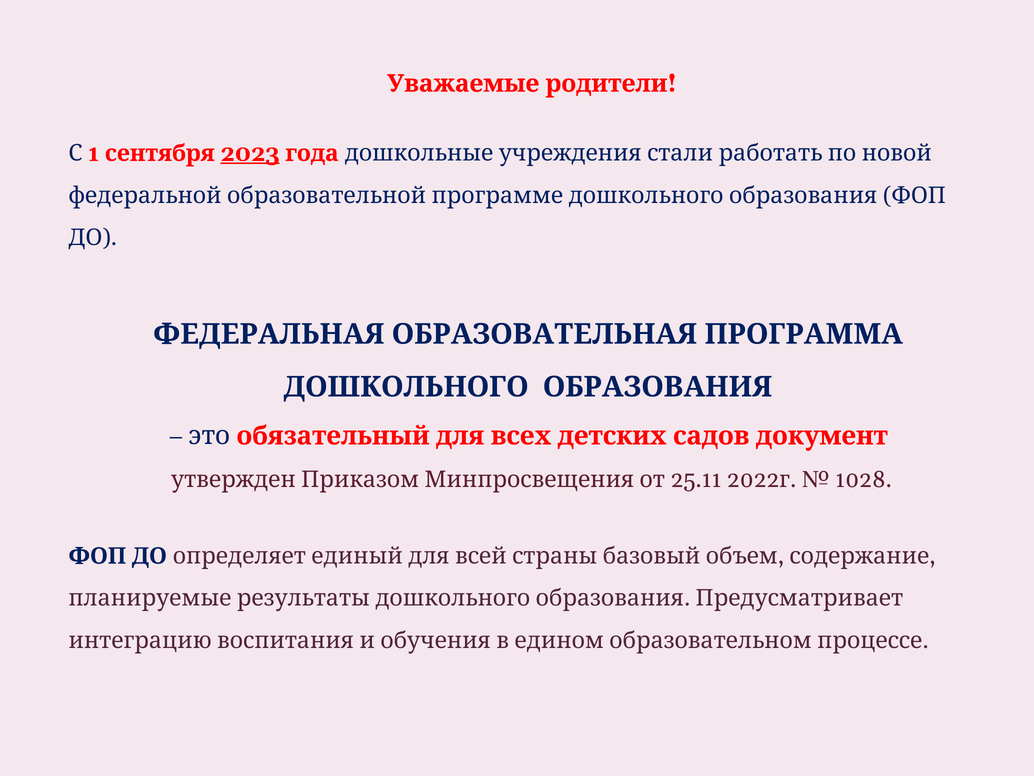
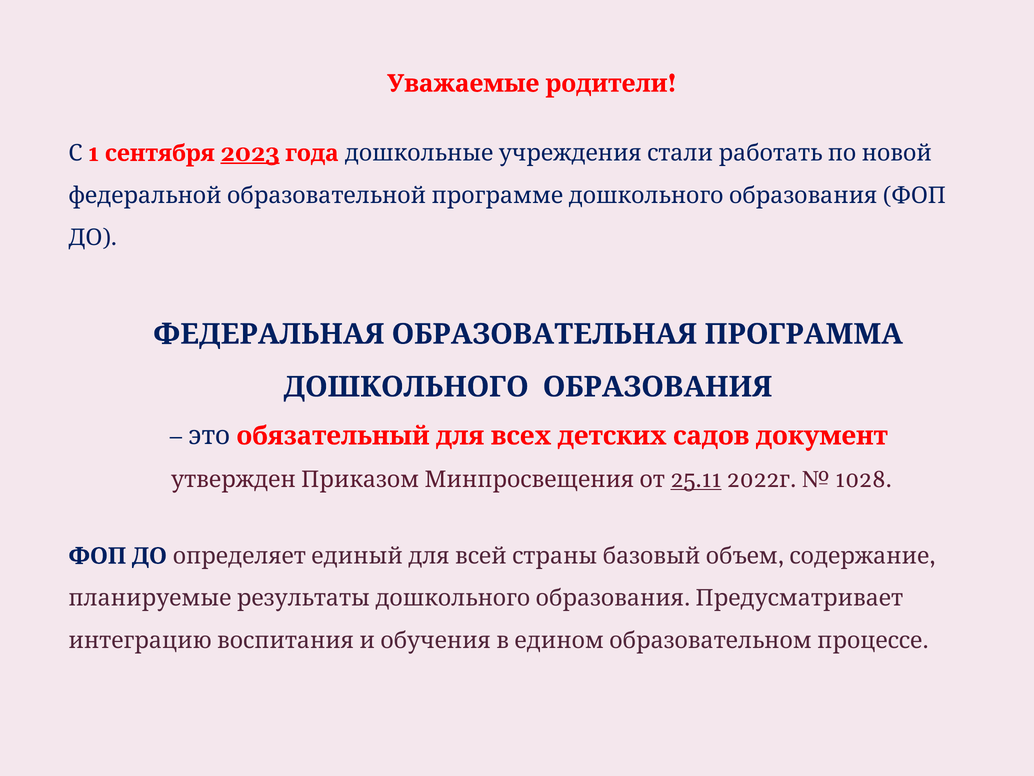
25.11 underline: none -> present
